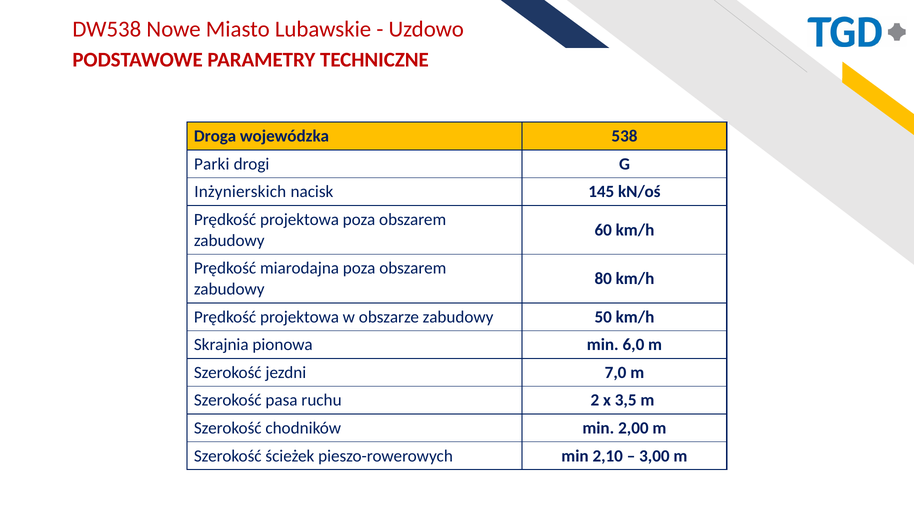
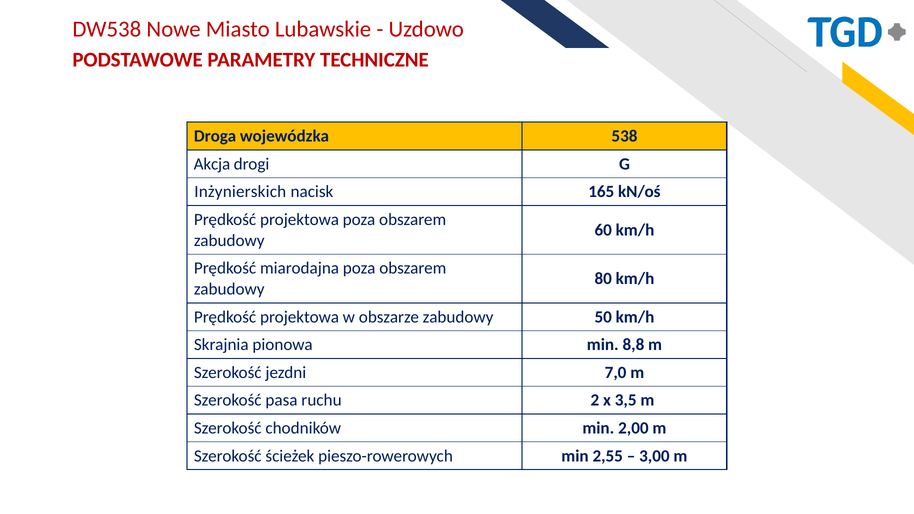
Parki: Parki -> Akcja
145: 145 -> 165
6,0: 6,0 -> 8,8
2,10: 2,10 -> 2,55
